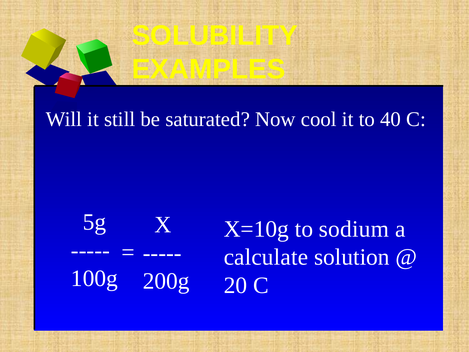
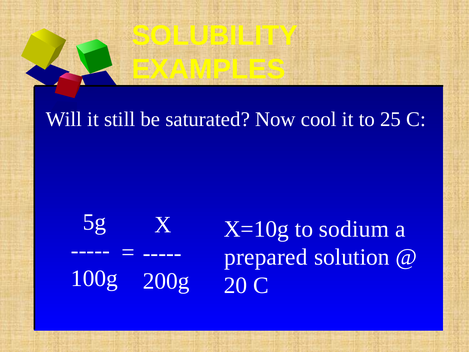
40: 40 -> 25
calculate: calculate -> prepared
